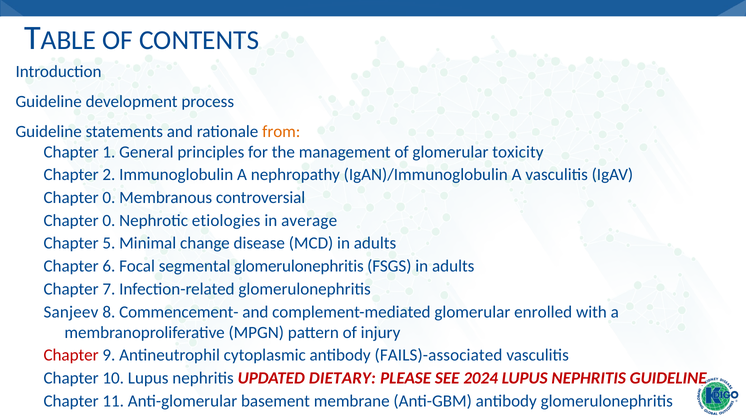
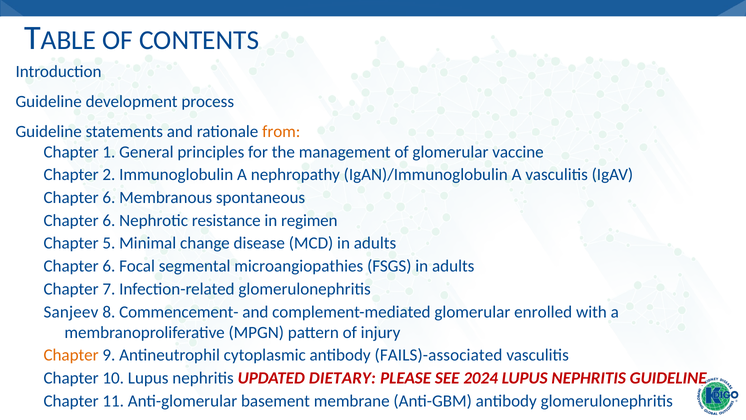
toxicity: toxicity -> vaccine
0 at (109, 197): 0 -> 6
controversial: controversial -> spontaneous
0 at (109, 220): 0 -> 6
etiologies: etiologies -> resistance
average: average -> regimen
segmental glomerulonephritis: glomerulonephritis -> microangiopathies
Chapter at (71, 355) colour: red -> orange
